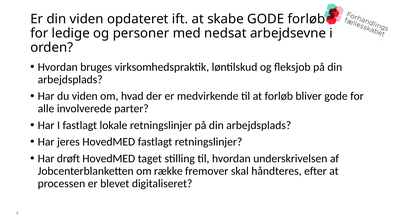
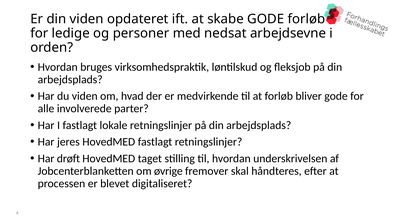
række: række -> øvrige
